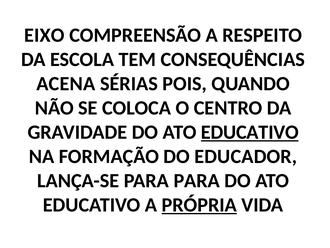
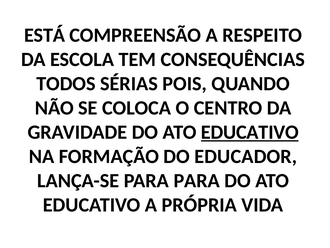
EIXO: EIXO -> ESTÁ
ACENA: ACENA -> TODOS
PRÓPRIA underline: present -> none
